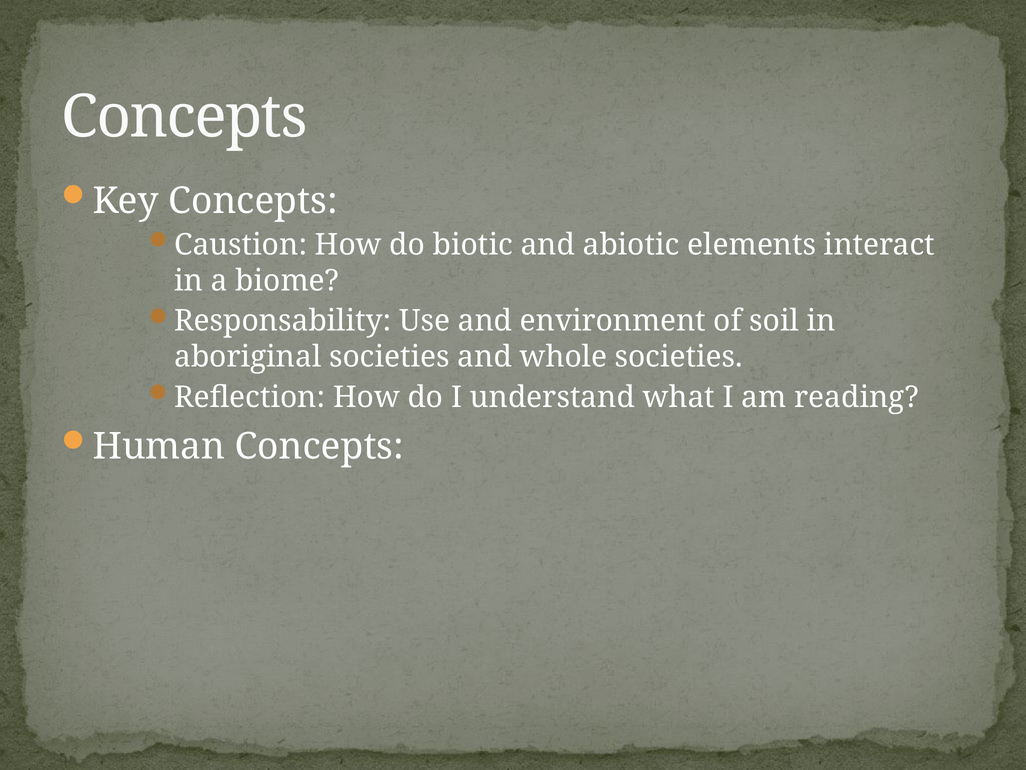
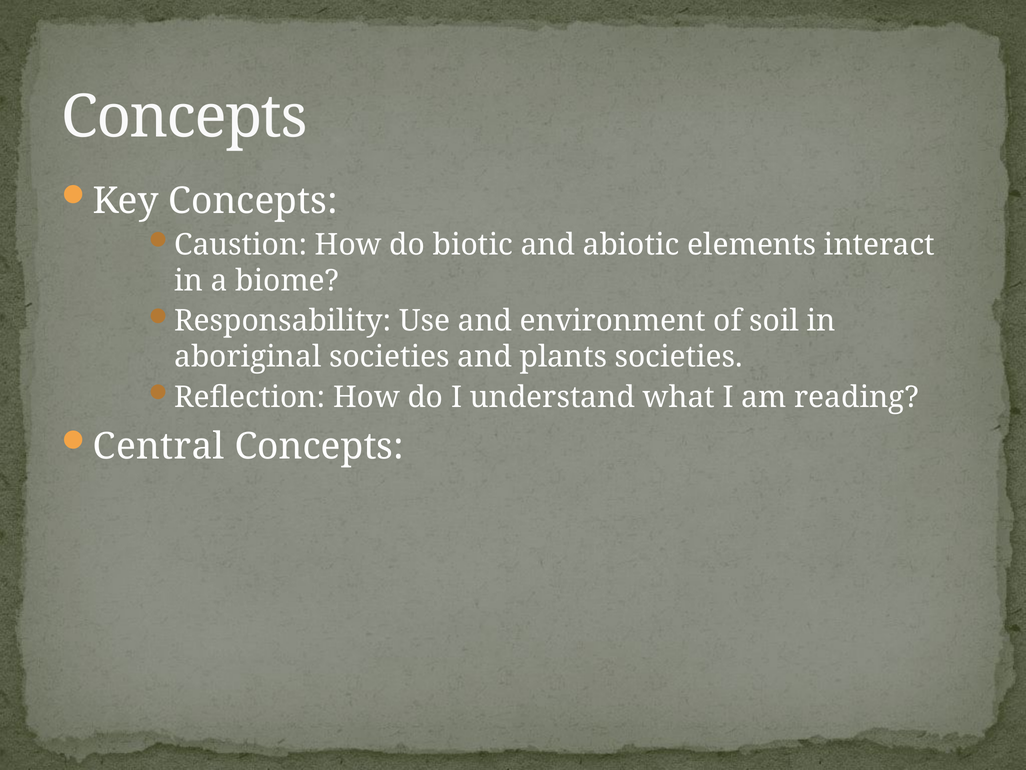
whole: whole -> plants
Human: Human -> Central
